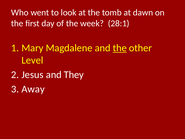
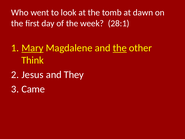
Mary underline: none -> present
Level: Level -> Think
Away: Away -> Came
